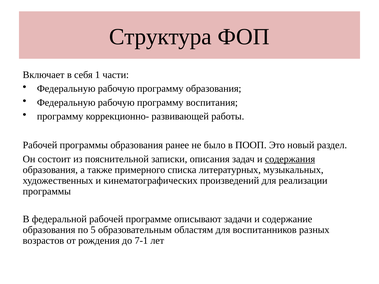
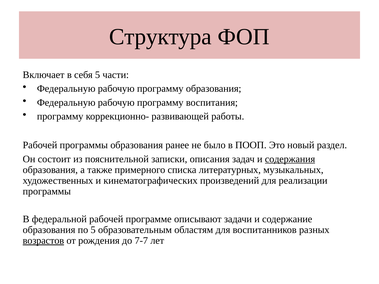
себя 1: 1 -> 5
возрастов underline: none -> present
7-1: 7-1 -> 7-7
